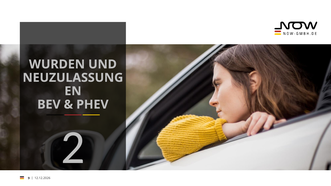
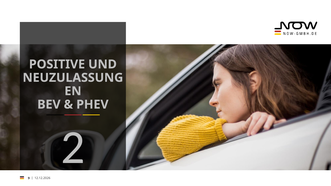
WURDEN: WURDEN -> POSITIVE
